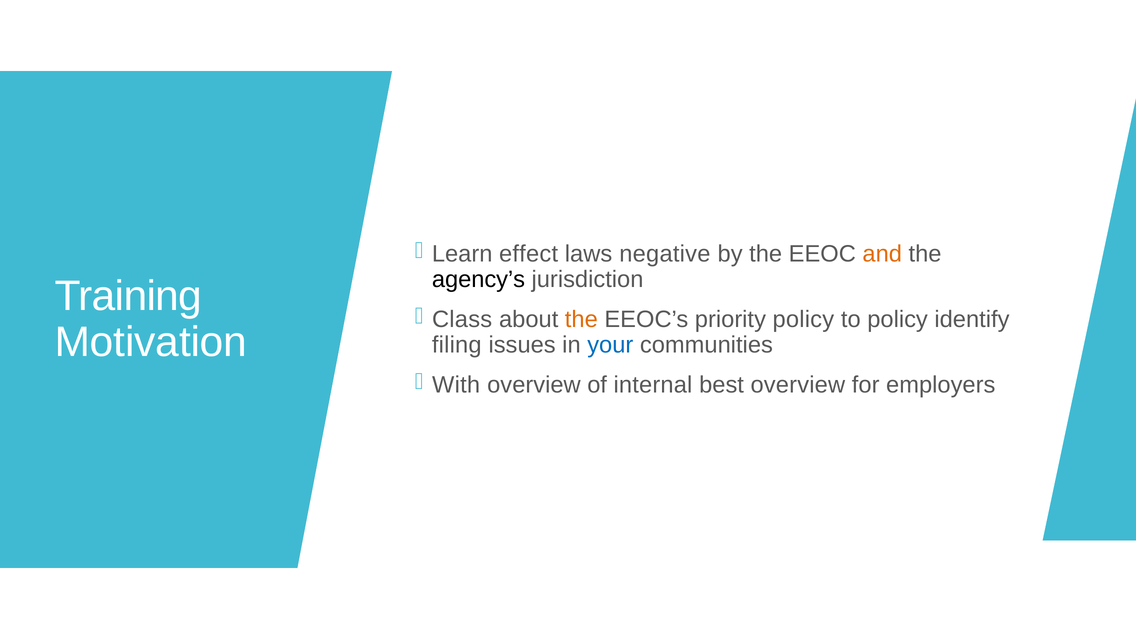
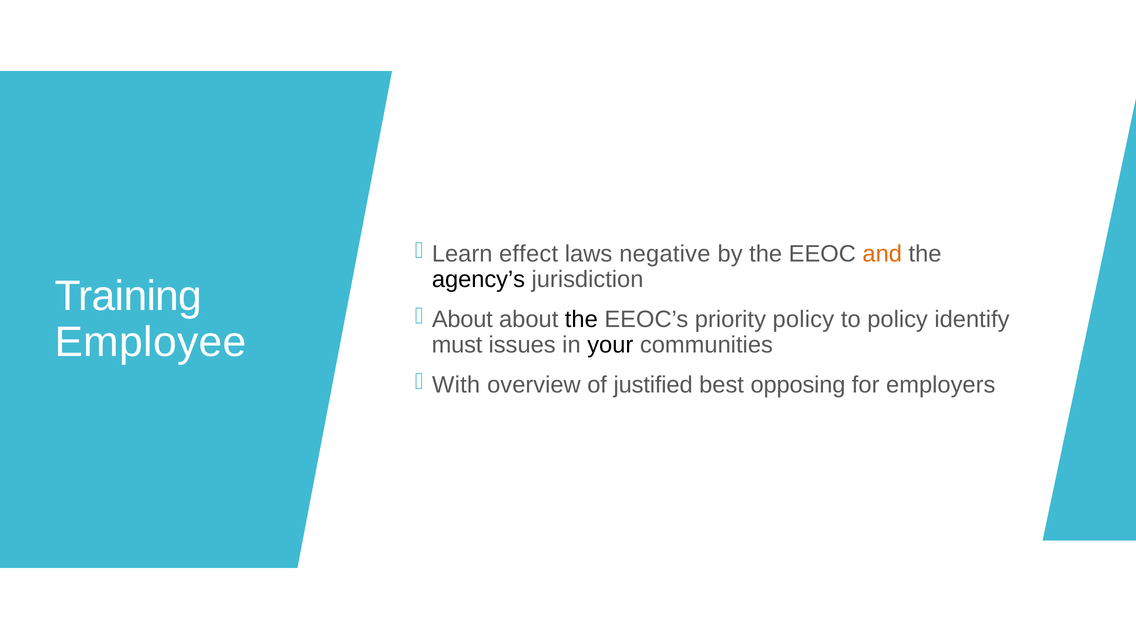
Class at (462, 319): Class -> About
the at (581, 319) colour: orange -> black
Motivation: Motivation -> Employee
filing: filing -> must
your colour: blue -> black
internal: internal -> justified
best overview: overview -> opposing
